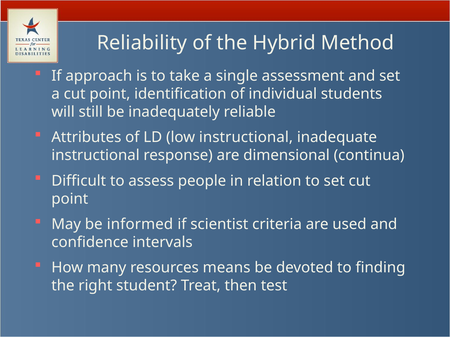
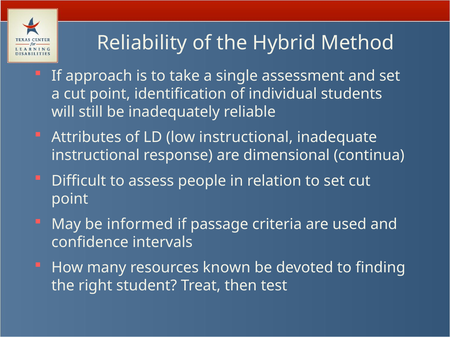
scientist: scientist -> passage
means: means -> known
